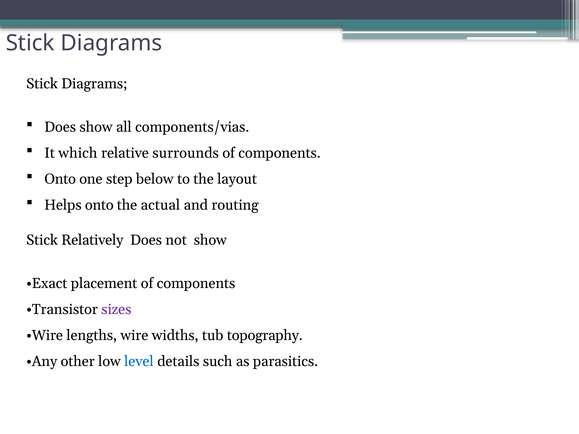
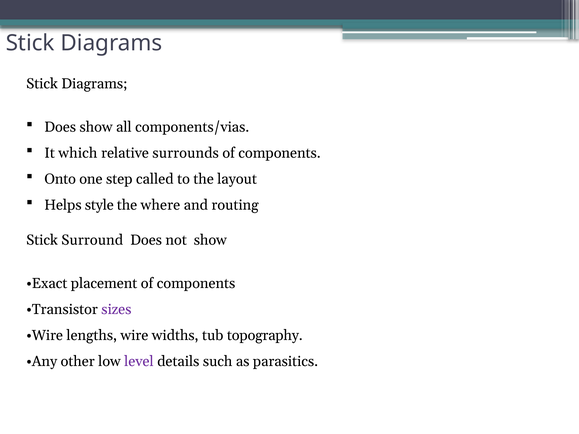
below: below -> called
Helps onto: onto -> style
actual: actual -> where
Relatively: Relatively -> Surround
level colour: blue -> purple
